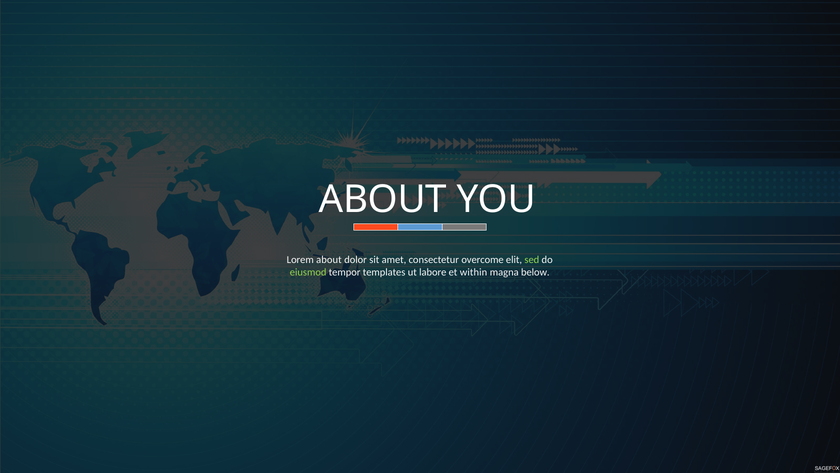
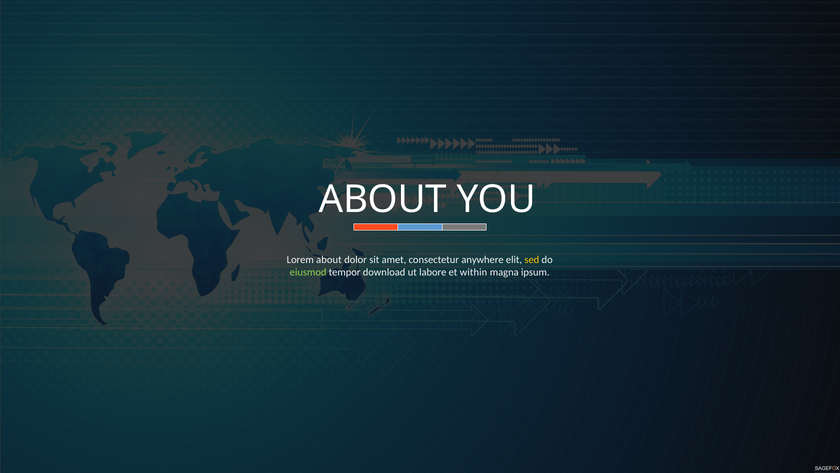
overcome: overcome -> anywhere
sed colour: light green -> yellow
templates: templates -> download
below: below -> ipsum
